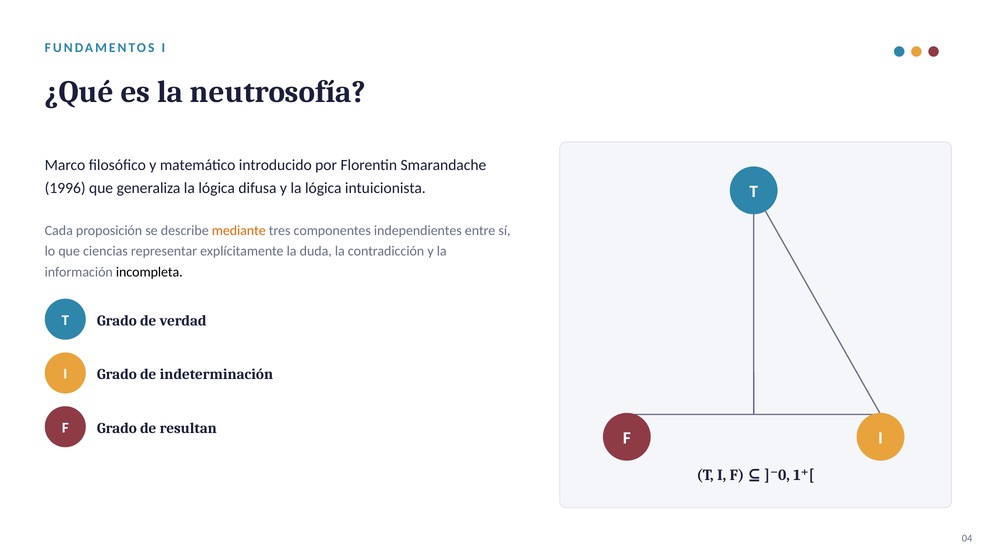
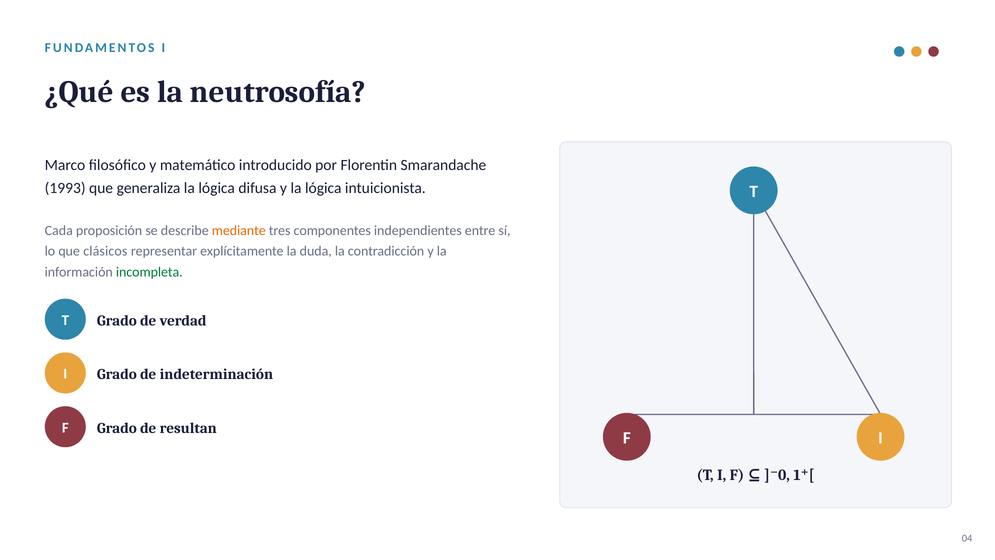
1996: 1996 -> 1993
ciencias: ciencias -> clásicos
incompleta colour: black -> green
